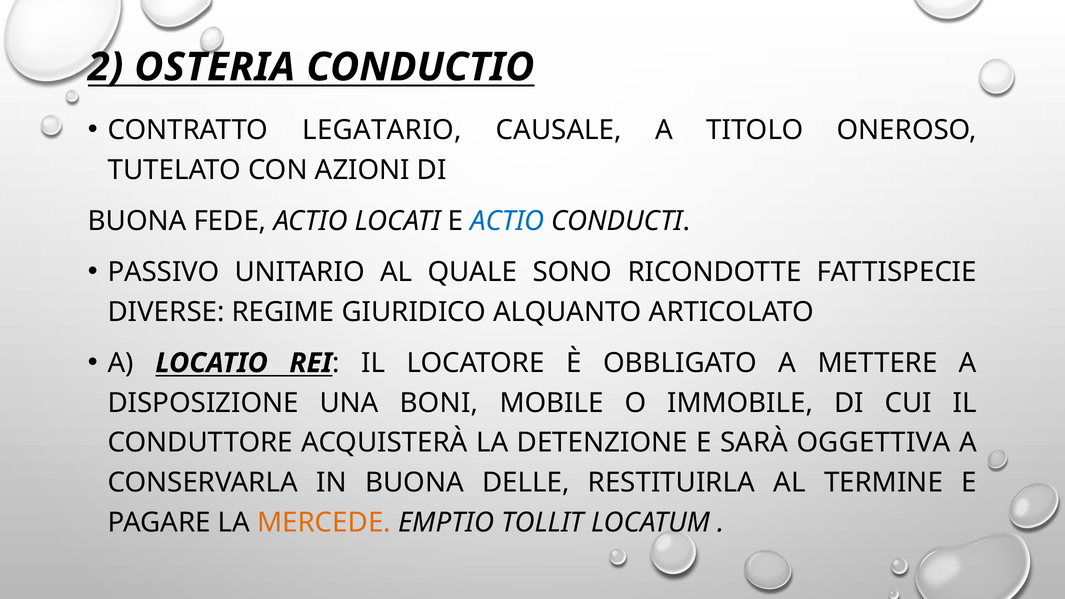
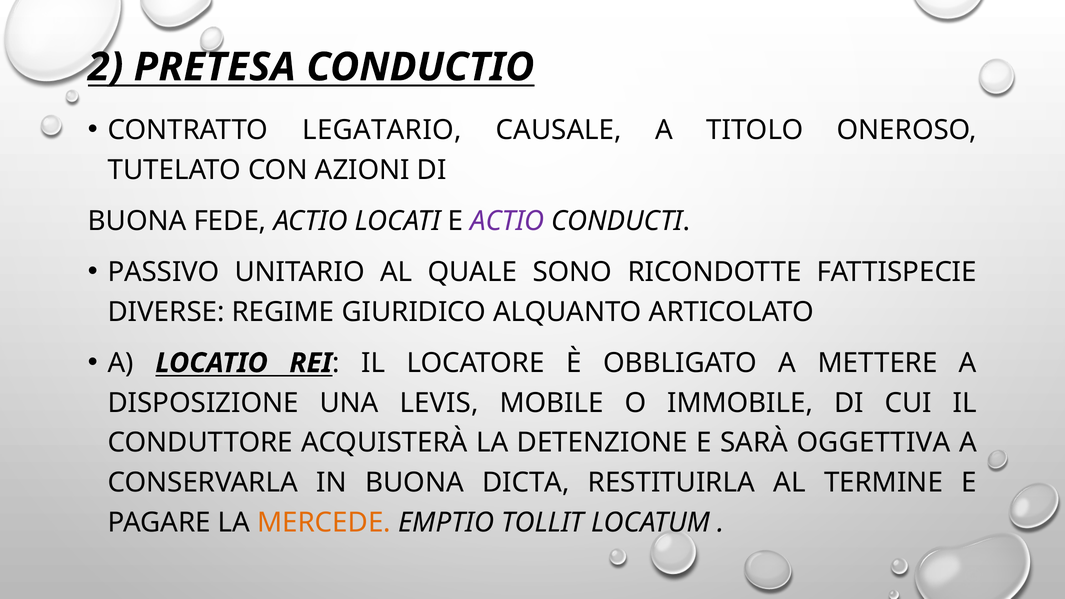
OSTERIA: OSTERIA -> PRETESA
ACTIO at (507, 221) colour: blue -> purple
BONI: BONI -> LEVIS
DELLE: DELLE -> DICTA
